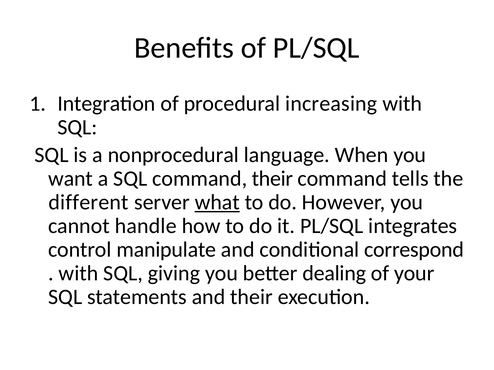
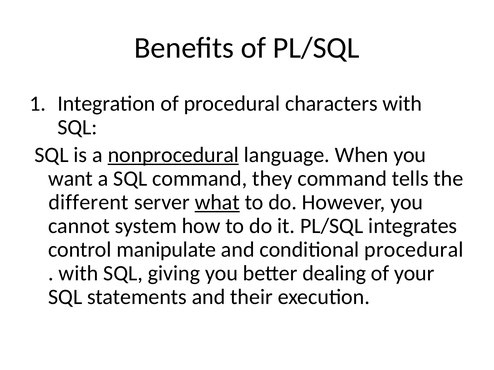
increasing: increasing -> characters
nonprocedural underline: none -> present
command their: their -> they
handle: handle -> system
conditional correspond: correspond -> procedural
